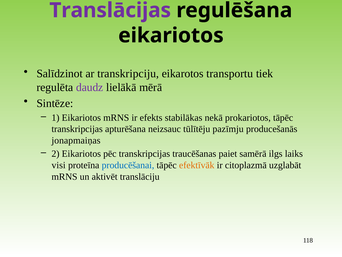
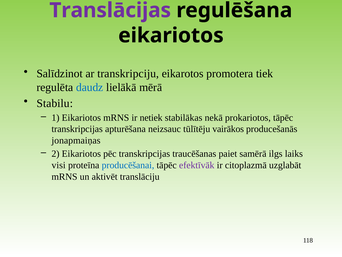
transportu: transportu -> promotera
daudz colour: purple -> blue
Sintēze: Sintēze -> Stabilu
efekts: efekts -> netiek
pazīmju: pazīmju -> vairākos
efektīvāk colour: orange -> purple
